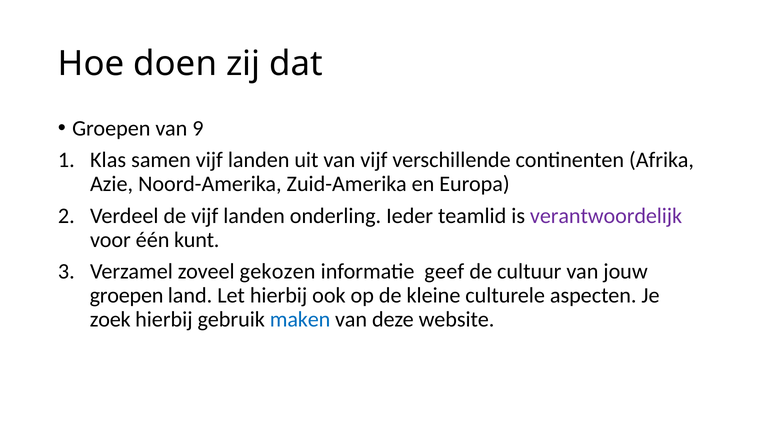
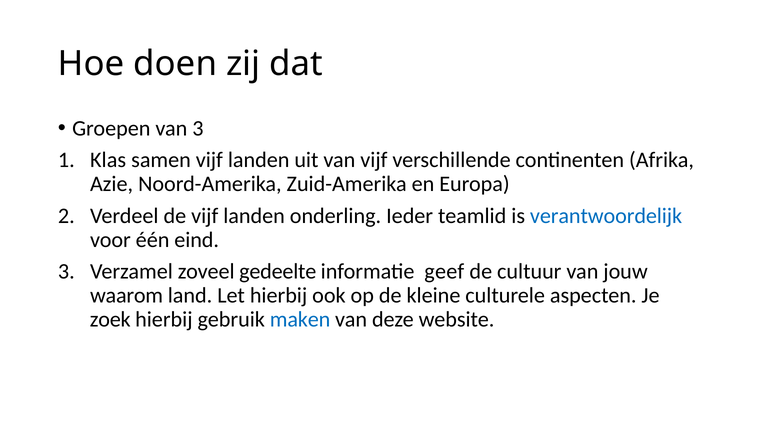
van 9: 9 -> 3
verantwoordelijk colour: purple -> blue
kunt: kunt -> eind
gekozen: gekozen -> gedeelte
groepen at (127, 296): groepen -> waarom
